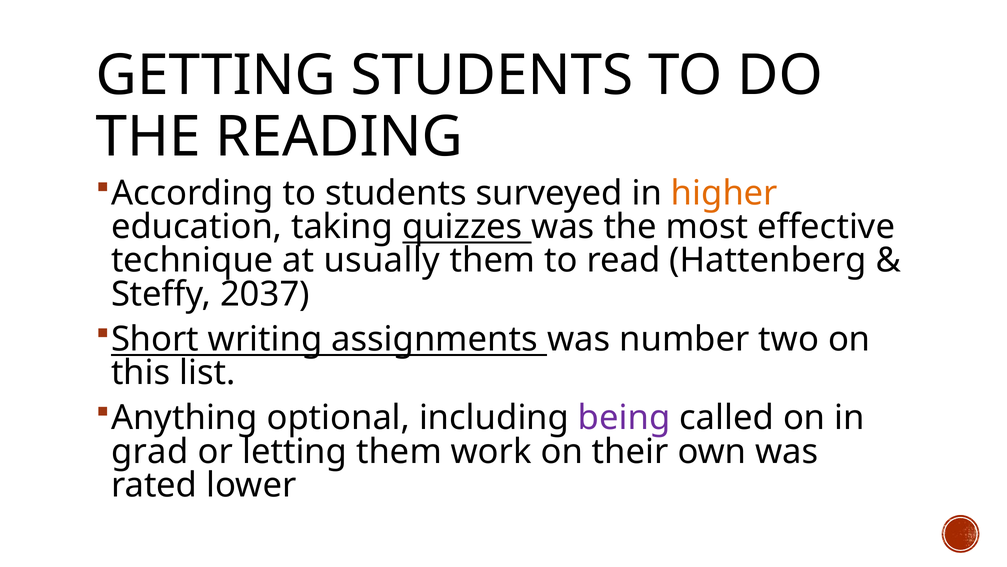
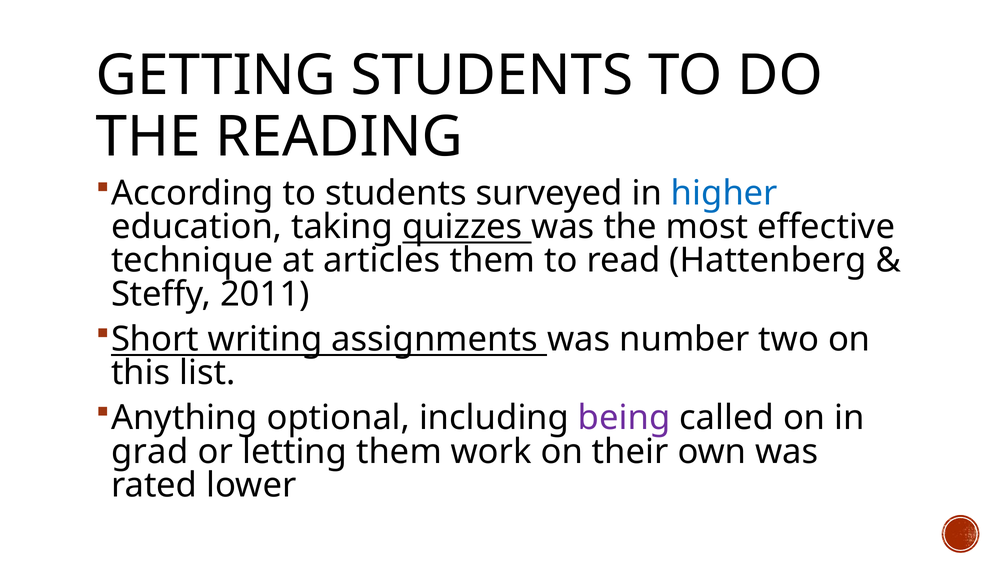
higher colour: orange -> blue
usually: usually -> articles
2037: 2037 -> 2011
